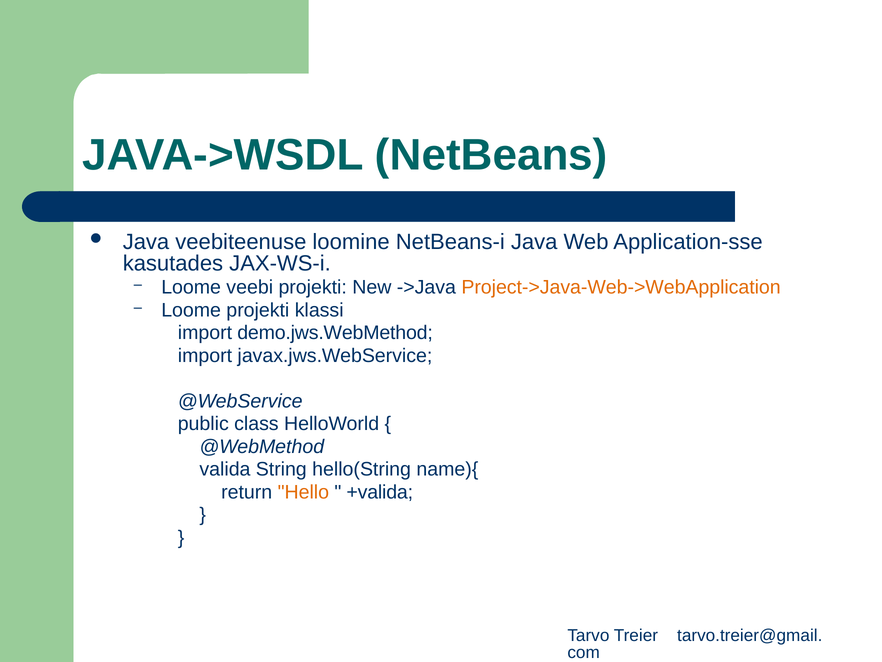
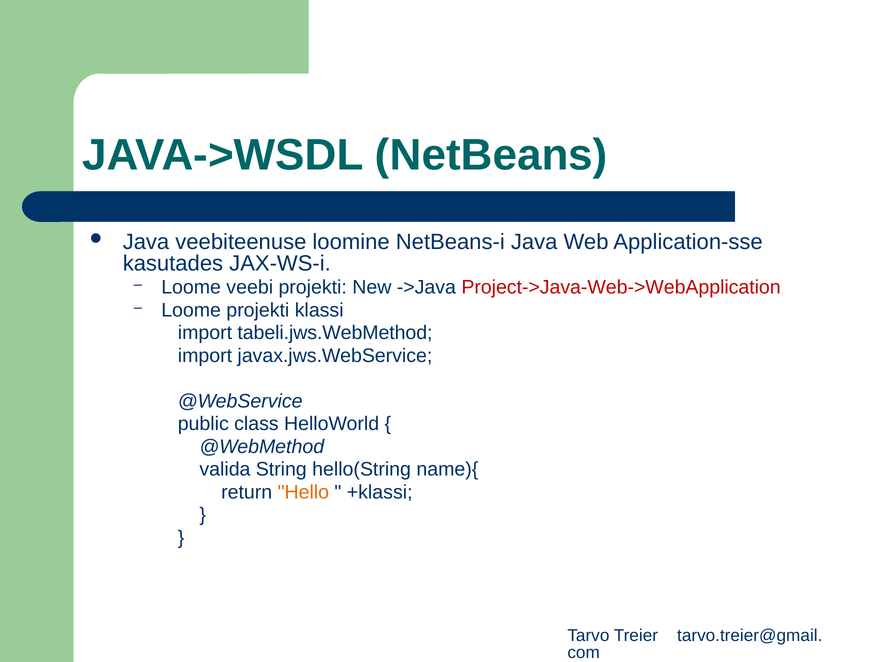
Project->Java-Web->WebApplication colour: orange -> red
demo.jws.WebMethod: demo.jws.WebMethod -> tabeli.jws.WebMethod
+valida: +valida -> +klassi
